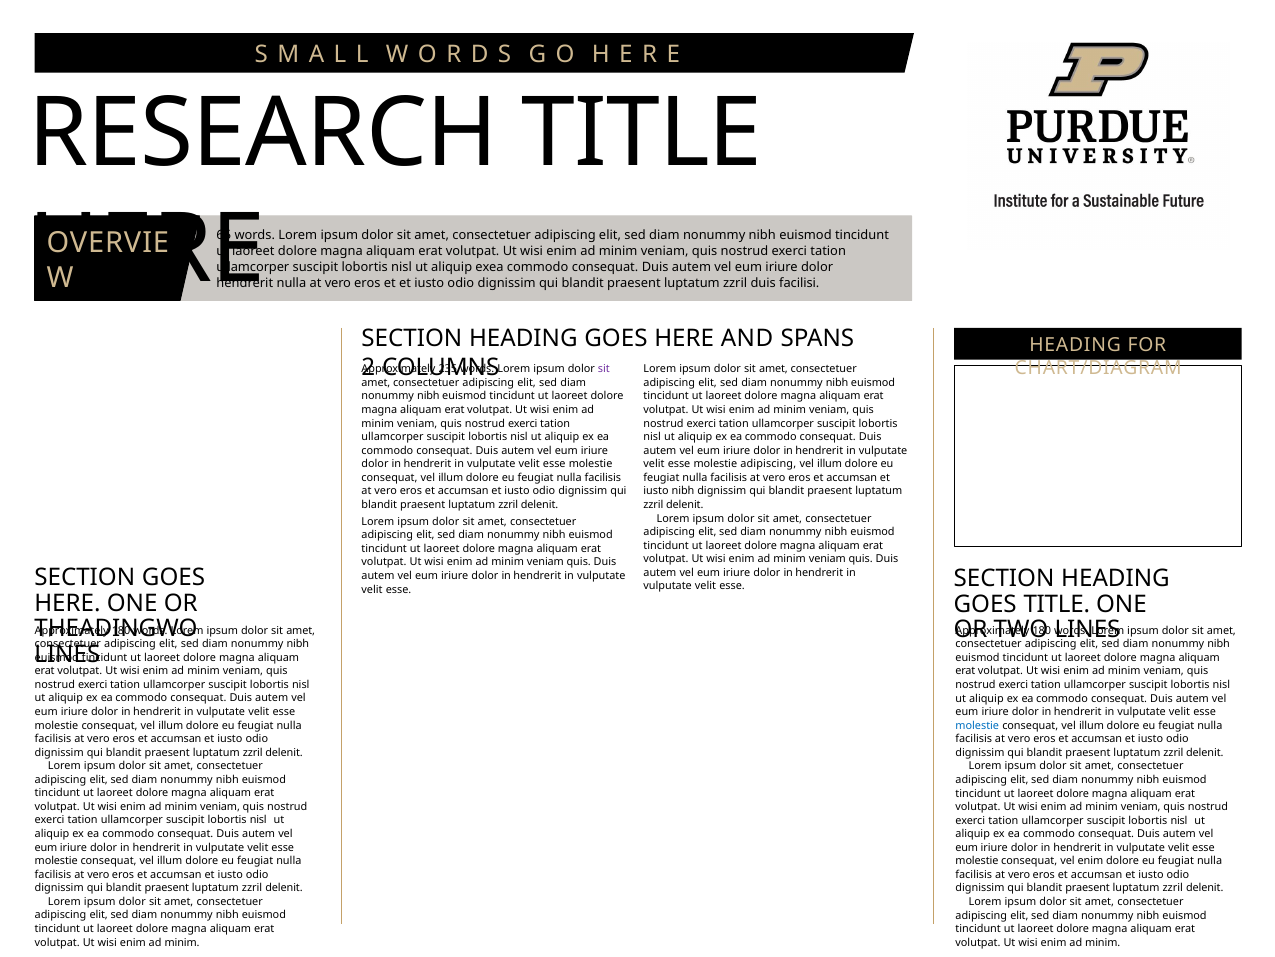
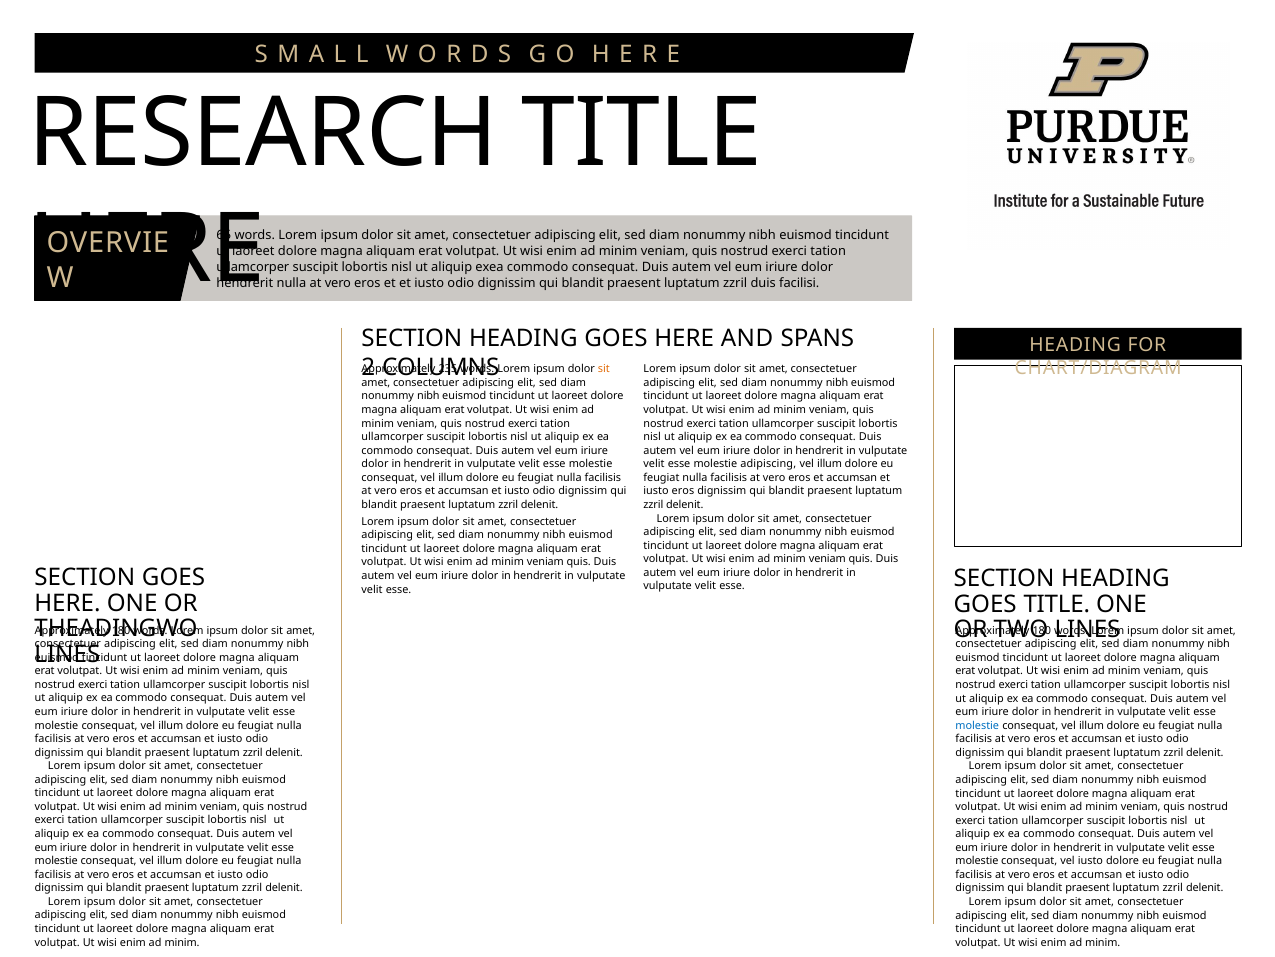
sit at (604, 369) colour: purple -> orange
iusto nibh: nibh -> eros
vel enim: enim -> iusto
